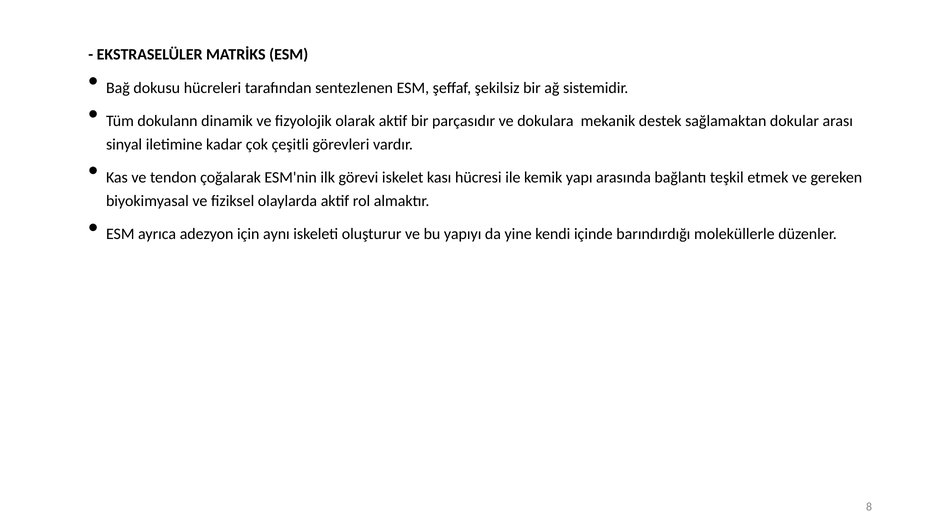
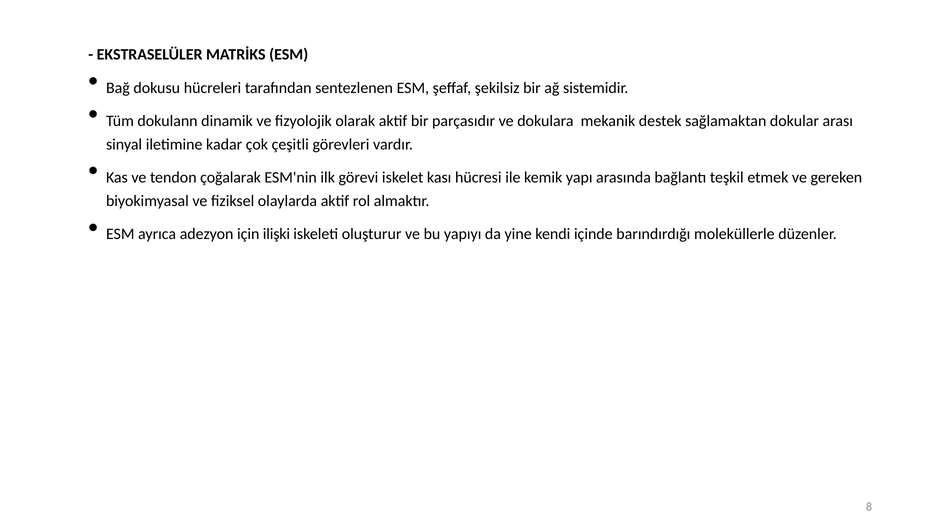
aynı: aynı -> ilişki
